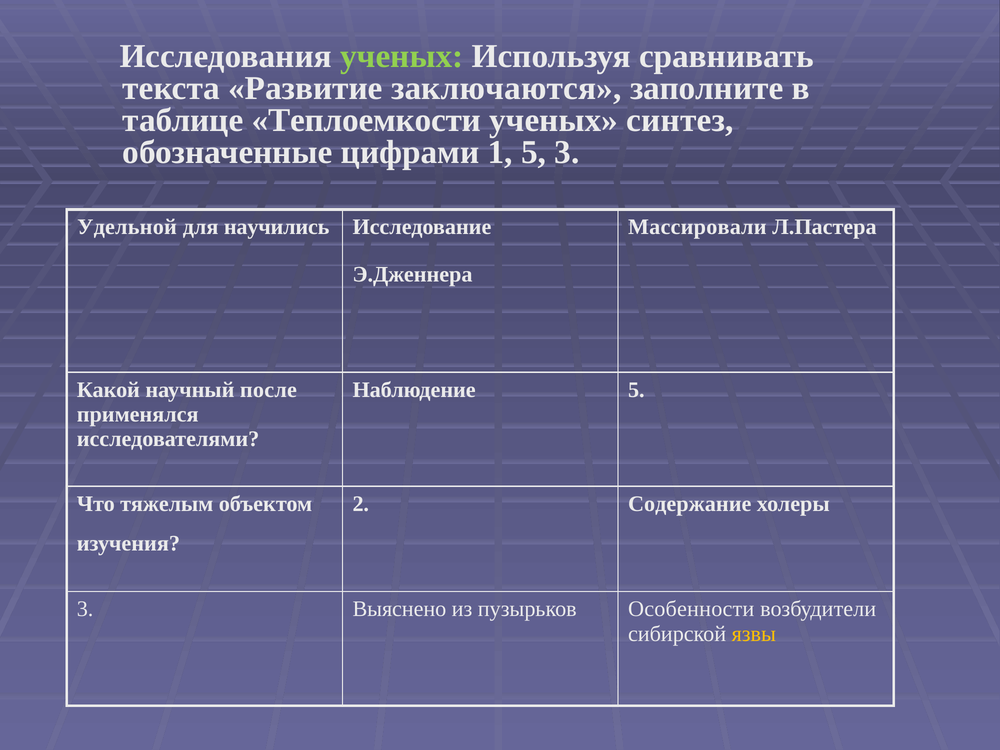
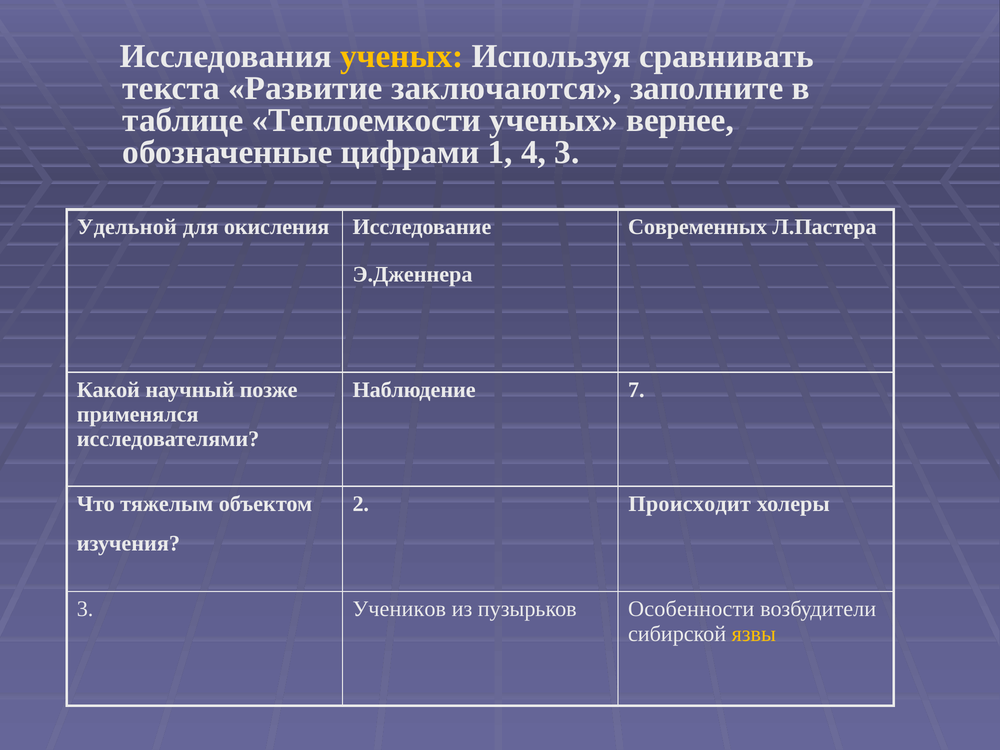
ученых at (402, 56) colour: light green -> yellow
синтез: синтез -> вернее
1 5: 5 -> 4
научились: научились -> окисления
Массировали: Массировали -> Современных
после: после -> позже
Наблюдение 5: 5 -> 7
Содержание: Содержание -> Происходит
Выяснено: Выяснено -> Учеников
